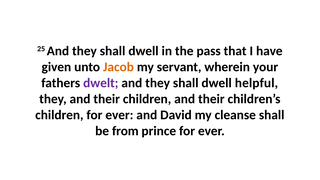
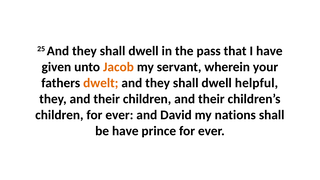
dwelt colour: purple -> orange
cleanse: cleanse -> nations
be from: from -> have
